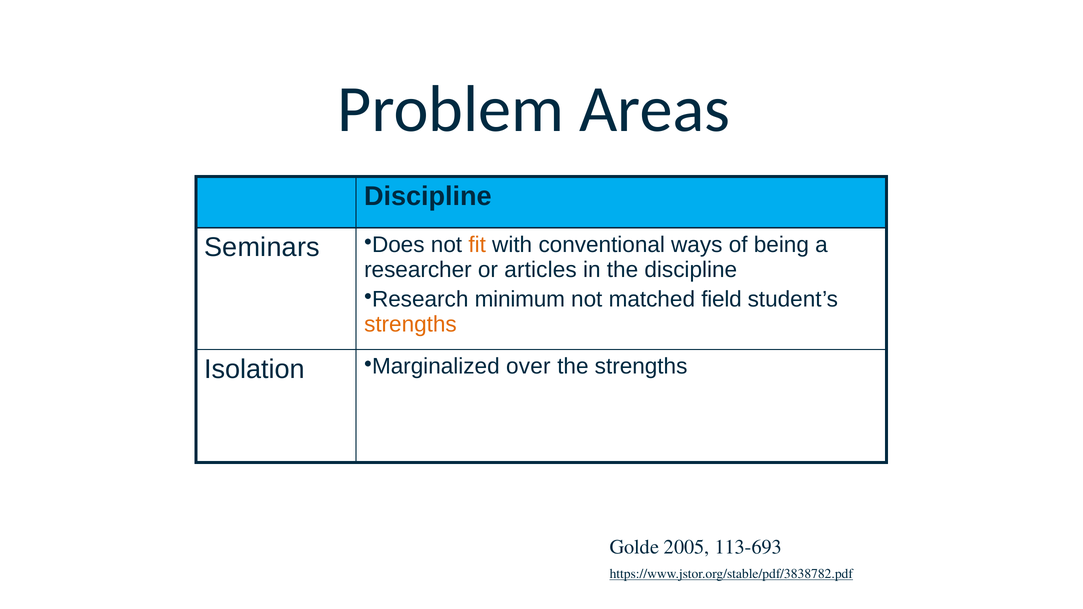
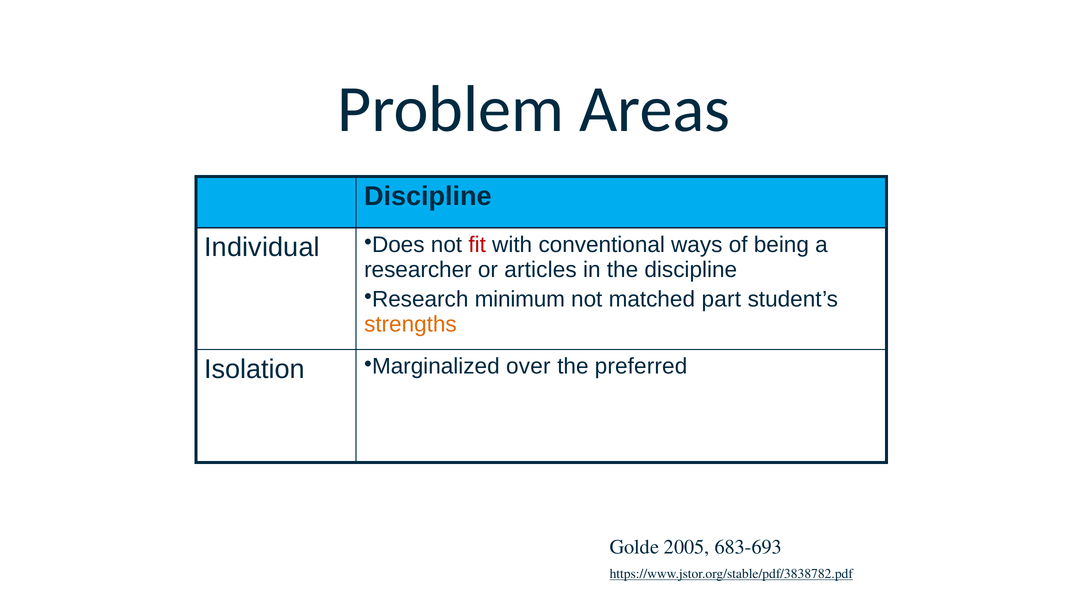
Seminars: Seminars -> Individual
fit colour: orange -> red
field: field -> part
the strengths: strengths -> preferred
113-693: 113-693 -> 683-693
